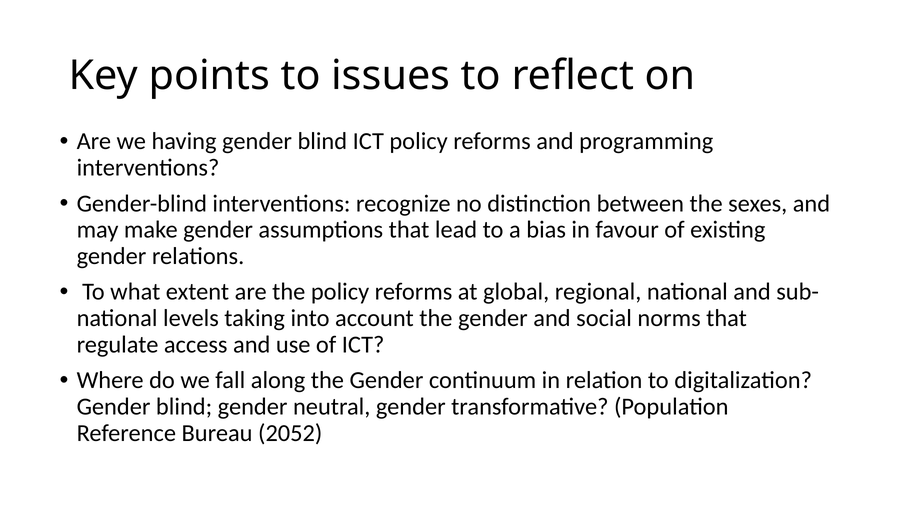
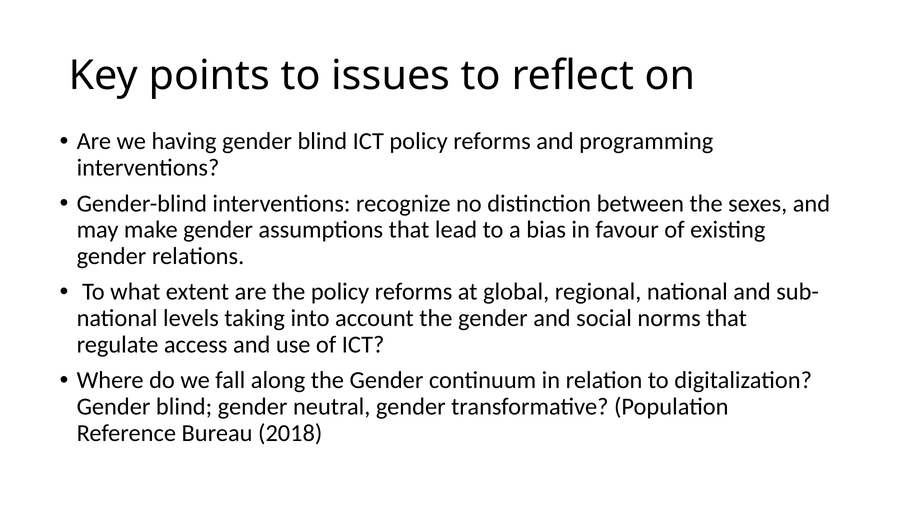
2052: 2052 -> 2018
